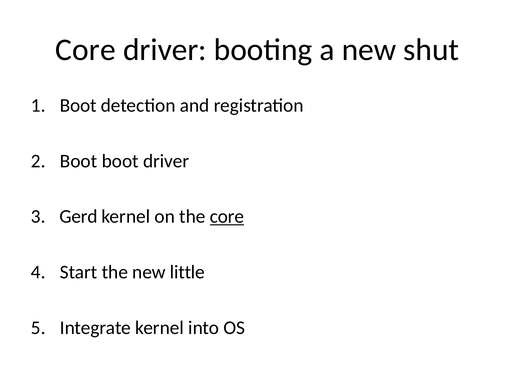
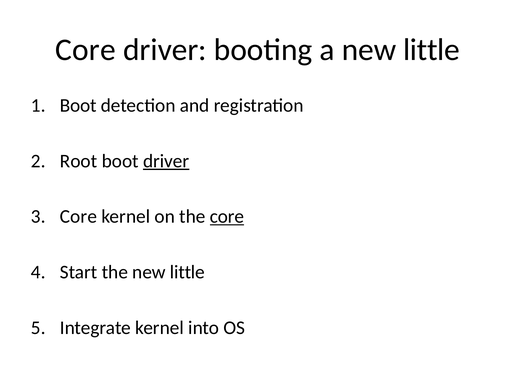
a new shut: shut -> little
Boot at (79, 161): Boot -> Root
driver at (166, 161) underline: none -> present
Gerd at (79, 217): Gerd -> Core
